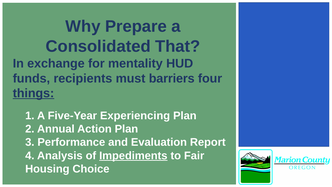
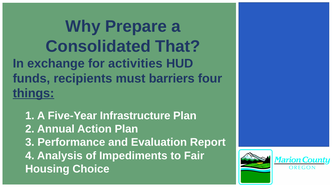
mentality: mentality -> activities
Experiencing: Experiencing -> Infrastructure
Impediments underline: present -> none
